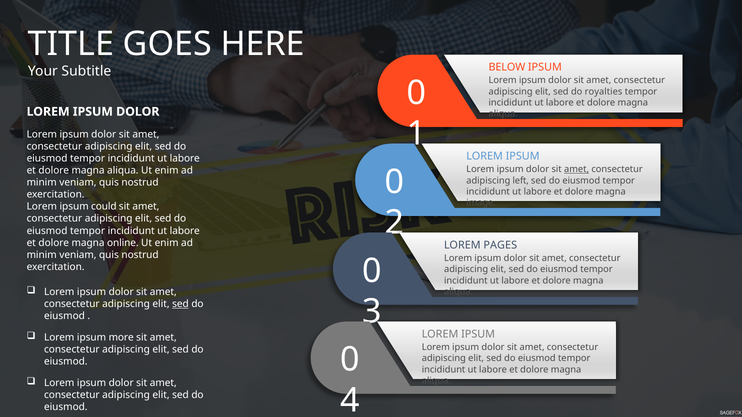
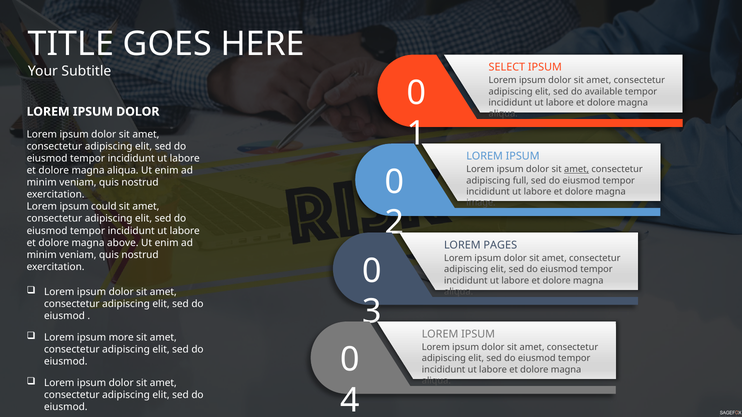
BELOW: BELOW -> SELECT
royalties: royalties -> available
left: left -> full
online: online -> above
sed at (180, 304) underline: present -> none
